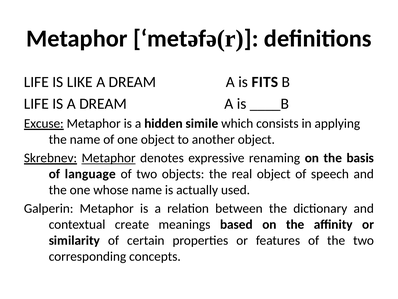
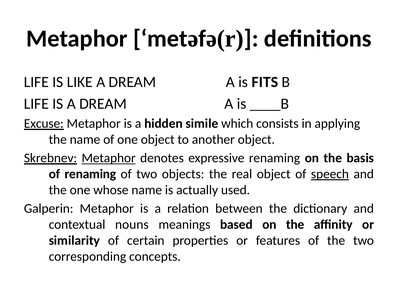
of language: language -> renaming
speech underline: none -> present
create: create -> nouns
